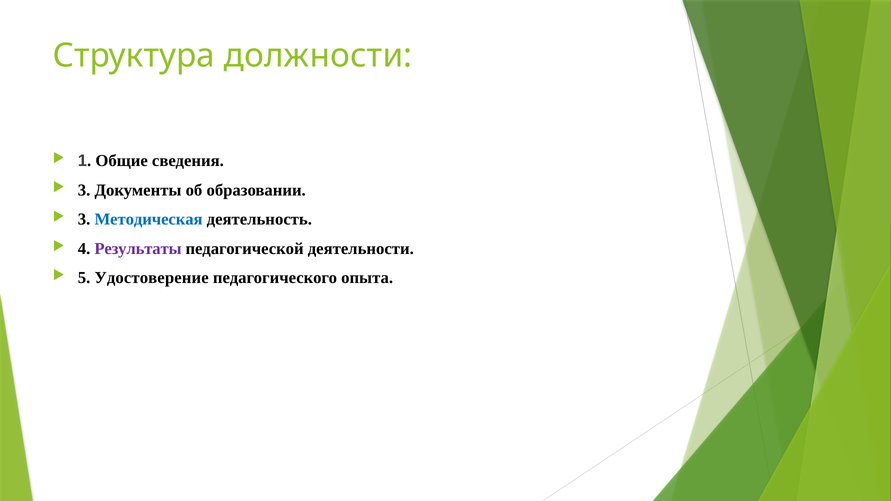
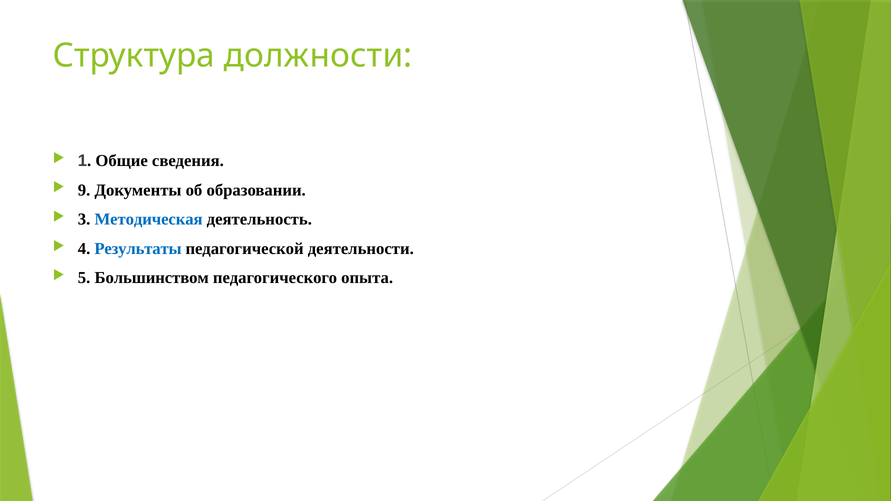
3 at (84, 190): 3 -> 9
Результаты colour: purple -> blue
Удостоверение: Удостоверение -> Большинством
